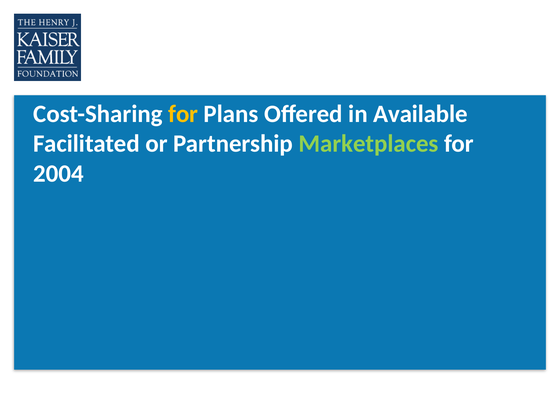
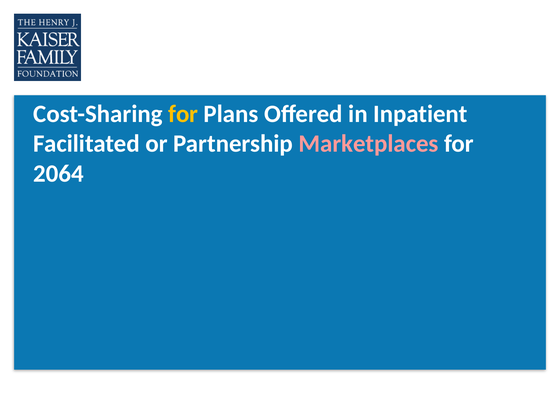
Available: Available -> Inpatient
Marketplaces colour: light green -> pink
2004: 2004 -> 2064
